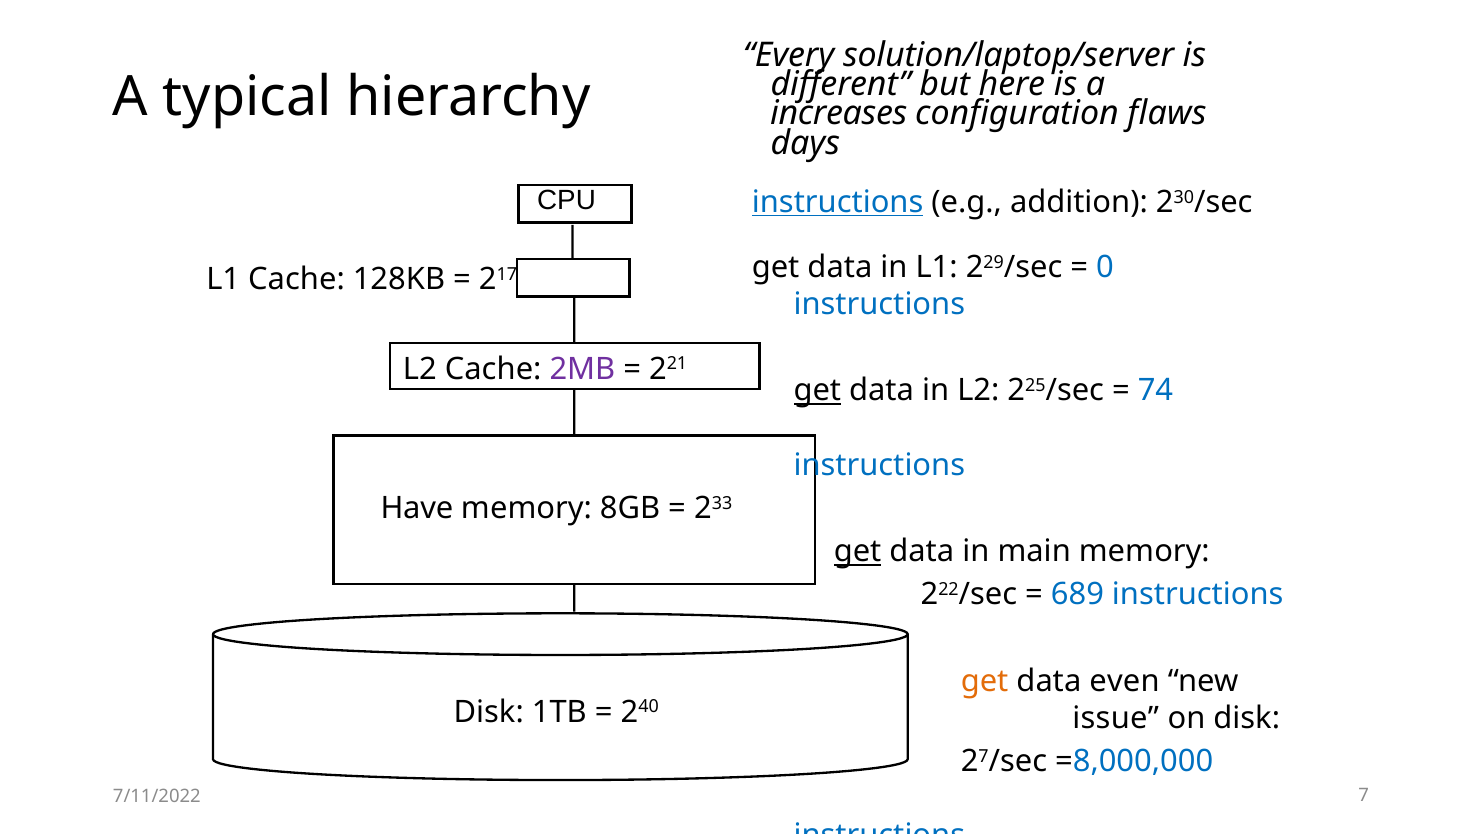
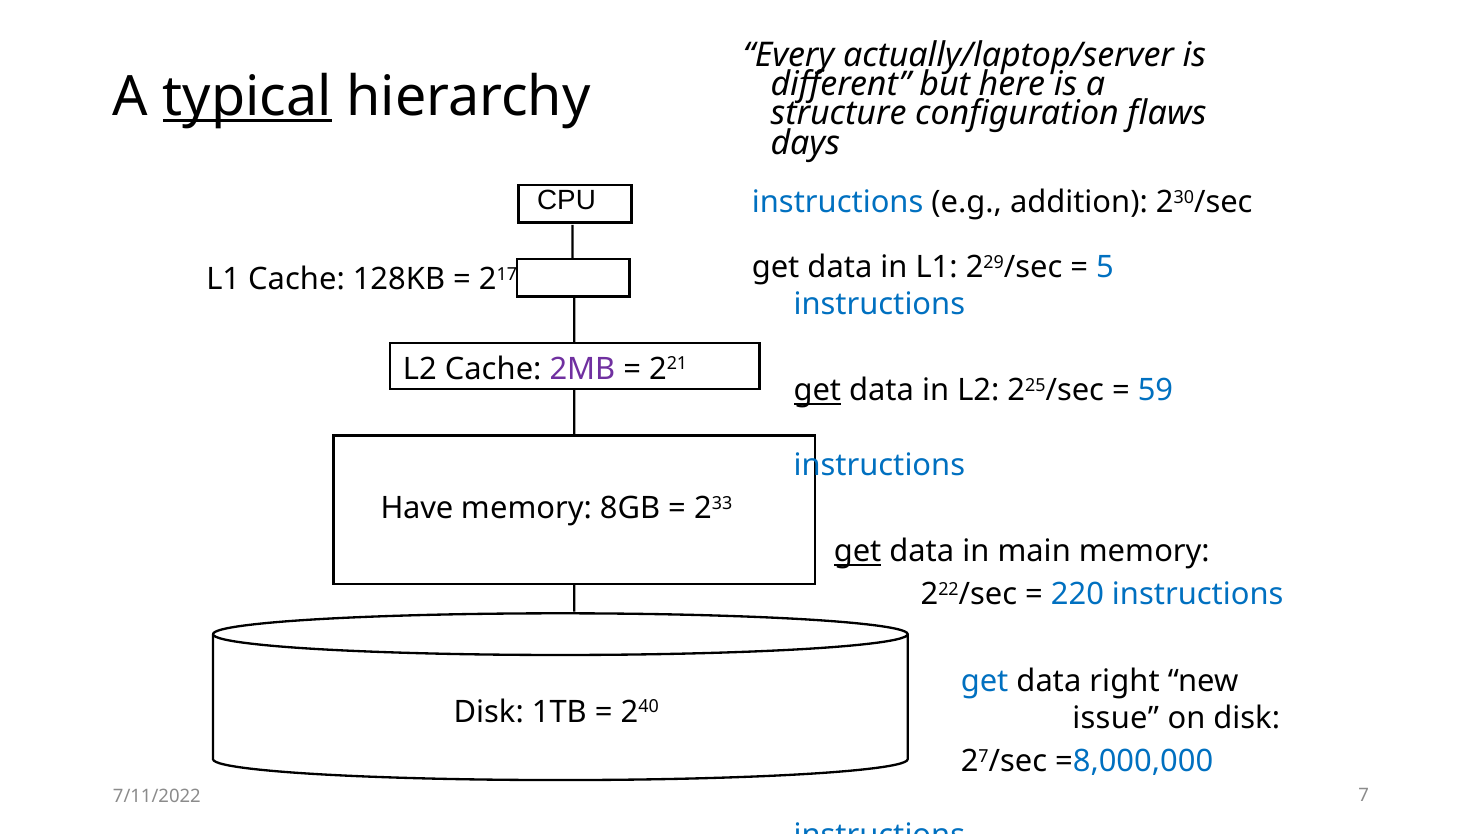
solution/laptop/server: solution/laptop/server -> actually/laptop/server
typical underline: none -> present
increases: increases -> structure
instructions at (838, 202) underline: present -> none
0: 0 -> 5
74: 74 -> 59
689: 689 -> 220
get at (985, 681) colour: orange -> blue
even: even -> right
